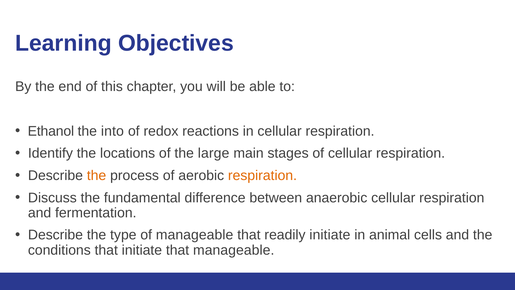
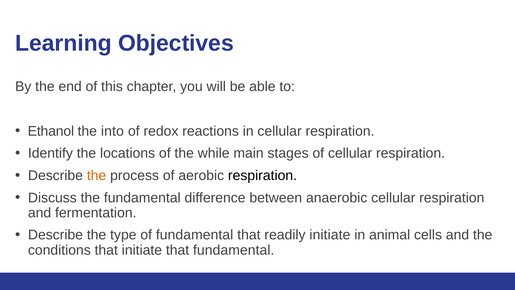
large: large -> while
respiration at (262, 175) colour: orange -> black
of manageable: manageable -> fundamental
that manageable: manageable -> fundamental
